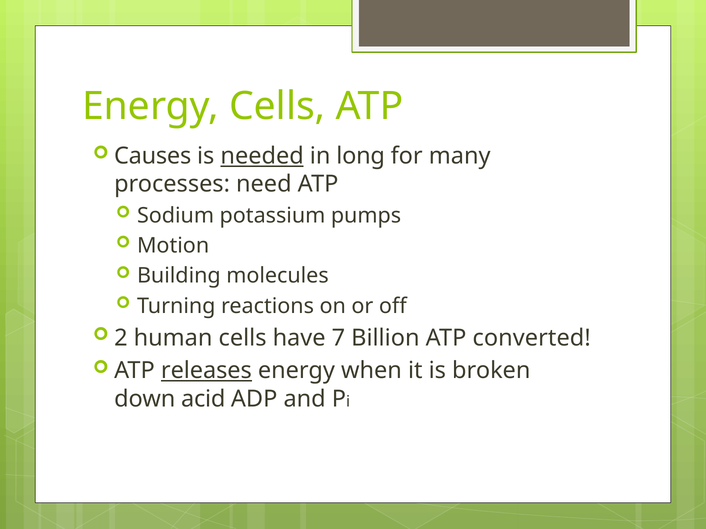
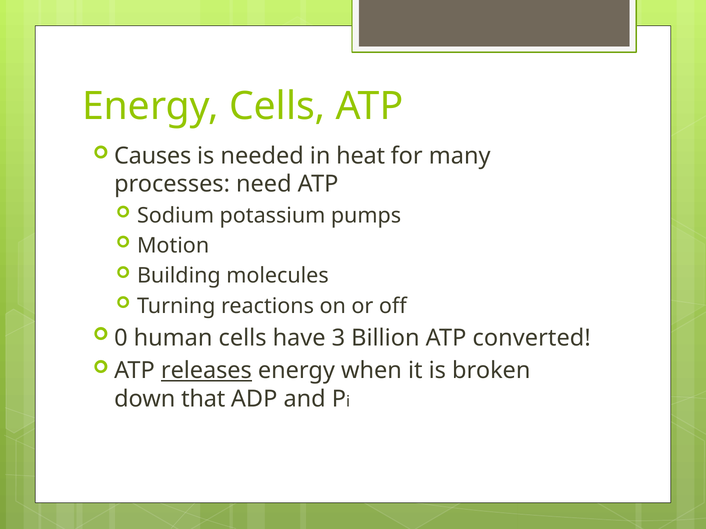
needed underline: present -> none
long: long -> heat
2: 2 -> 0
7: 7 -> 3
acid: acid -> that
